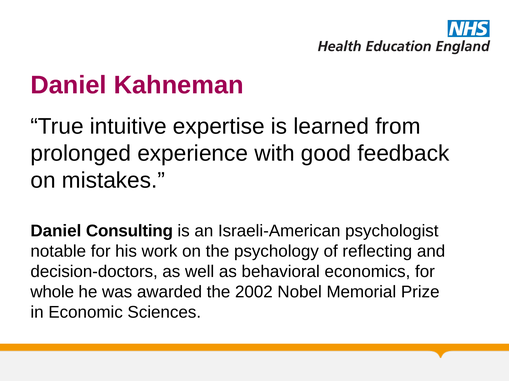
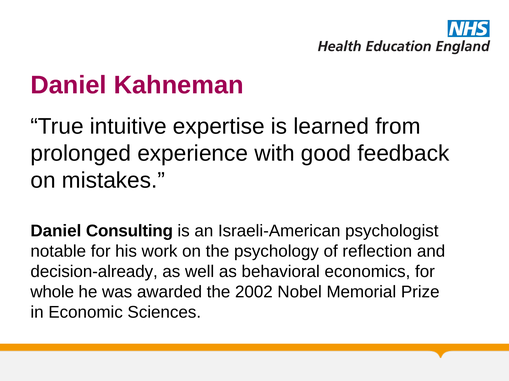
reflecting: reflecting -> reflection
decision-doctors: decision-doctors -> decision-already
